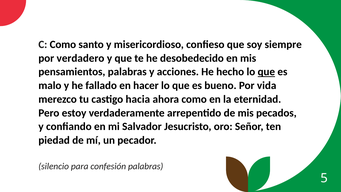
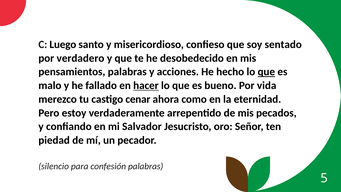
C Como: Como -> Luego
siempre: siempre -> sentado
hacer underline: none -> present
hacia: hacia -> cenar
